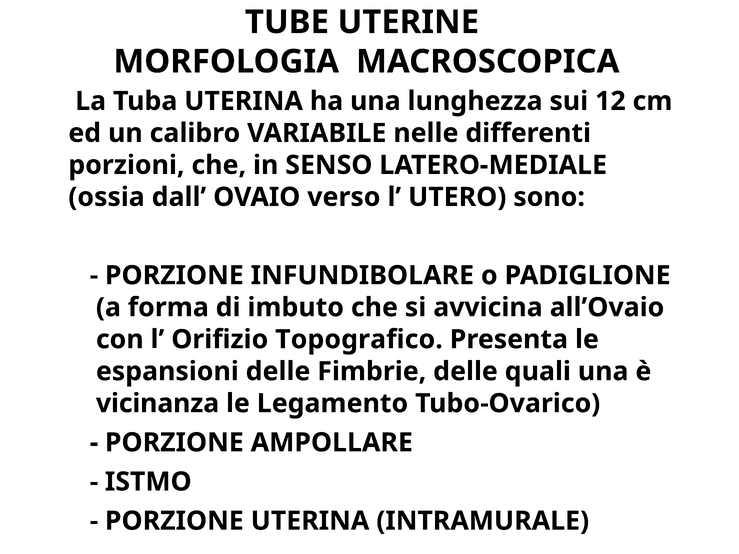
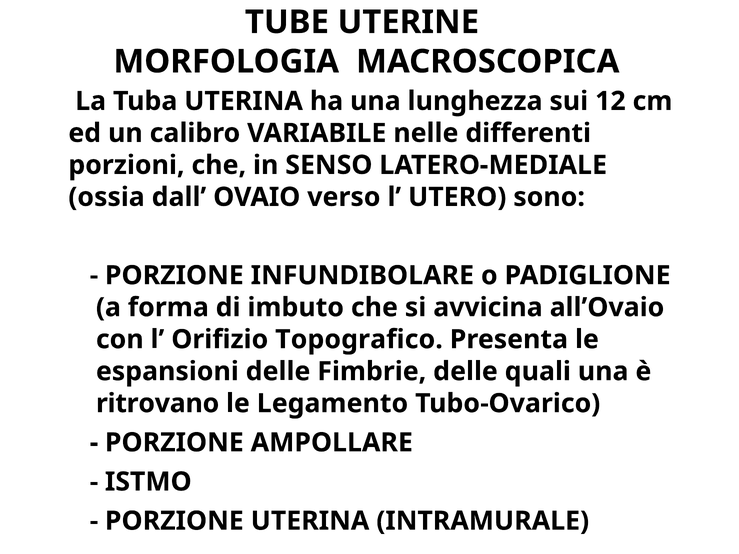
vicinanza: vicinanza -> ritrovano
